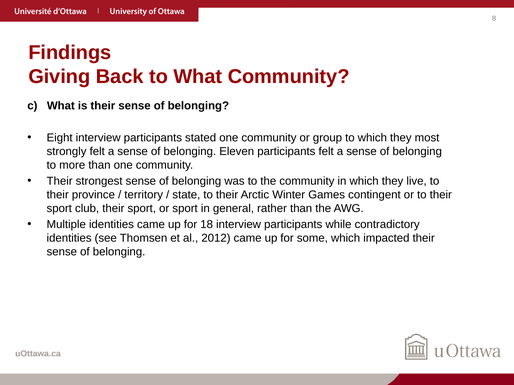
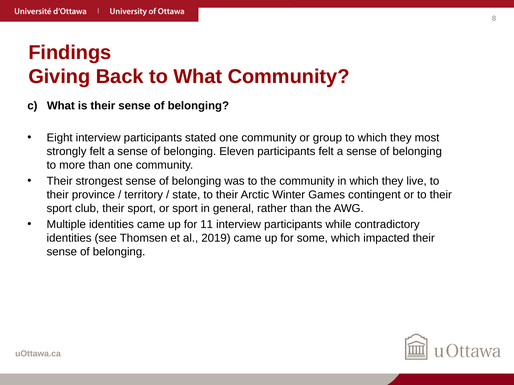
18: 18 -> 11
2012: 2012 -> 2019
